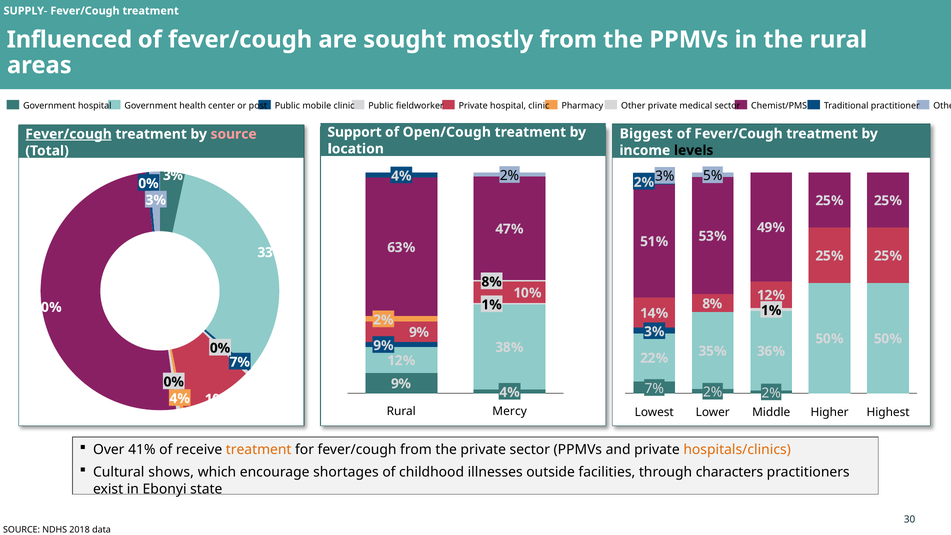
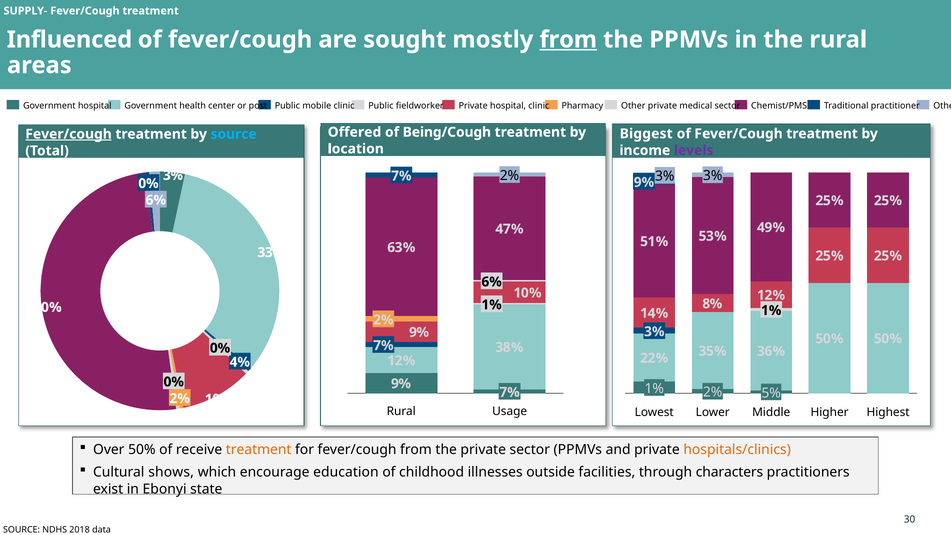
from at (568, 40) underline: none -> present
Support: Support -> Offered
Open/Cough: Open/Cough -> Being/Cough
source at (234, 134) colour: pink -> light blue
levels colour: black -> purple
5% at (713, 176): 5% -> 3%
4% at (401, 176): 4% -> 7%
2% at (644, 182): 2% -> 9%
3% at (156, 200): 3% -> 6%
8% at (492, 282): 8% -> 6%
9% at (383, 345): 9% -> 7%
7% at (240, 362): 7% -> 4%
7% at (654, 388): 7% -> 1%
2% at (771, 393): 2% -> 5%
4% at (510, 392): 4% -> 7%
4% at (180, 398): 4% -> 2%
Mercy: Mercy -> Usage
Over 41%: 41% -> 50%
shortages: shortages -> education
